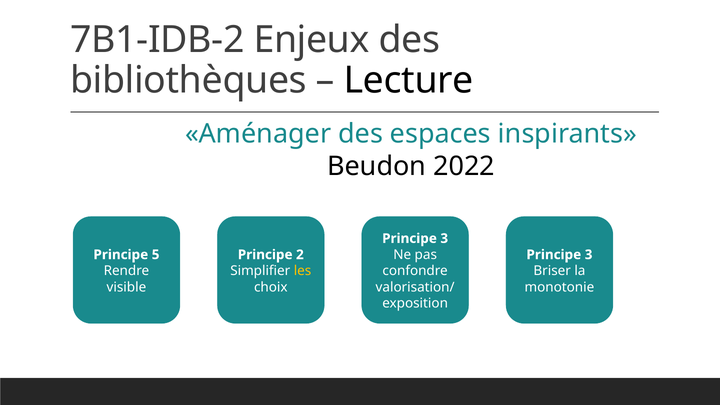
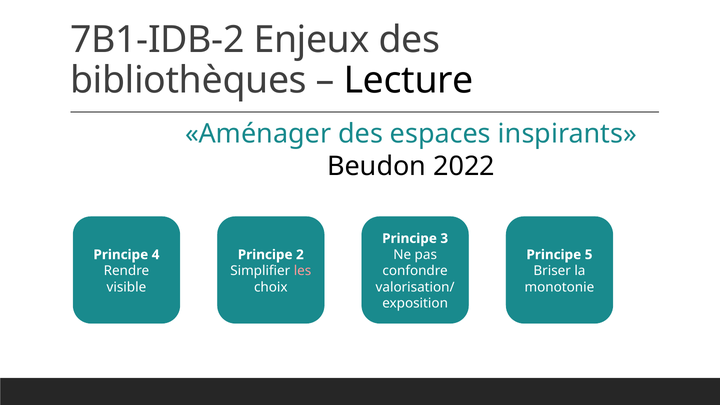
5: 5 -> 4
3 at (589, 255): 3 -> 5
les colour: yellow -> pink
